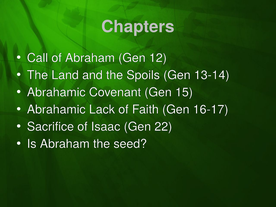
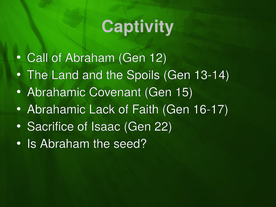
Chapters: Chapters -> Captivity
